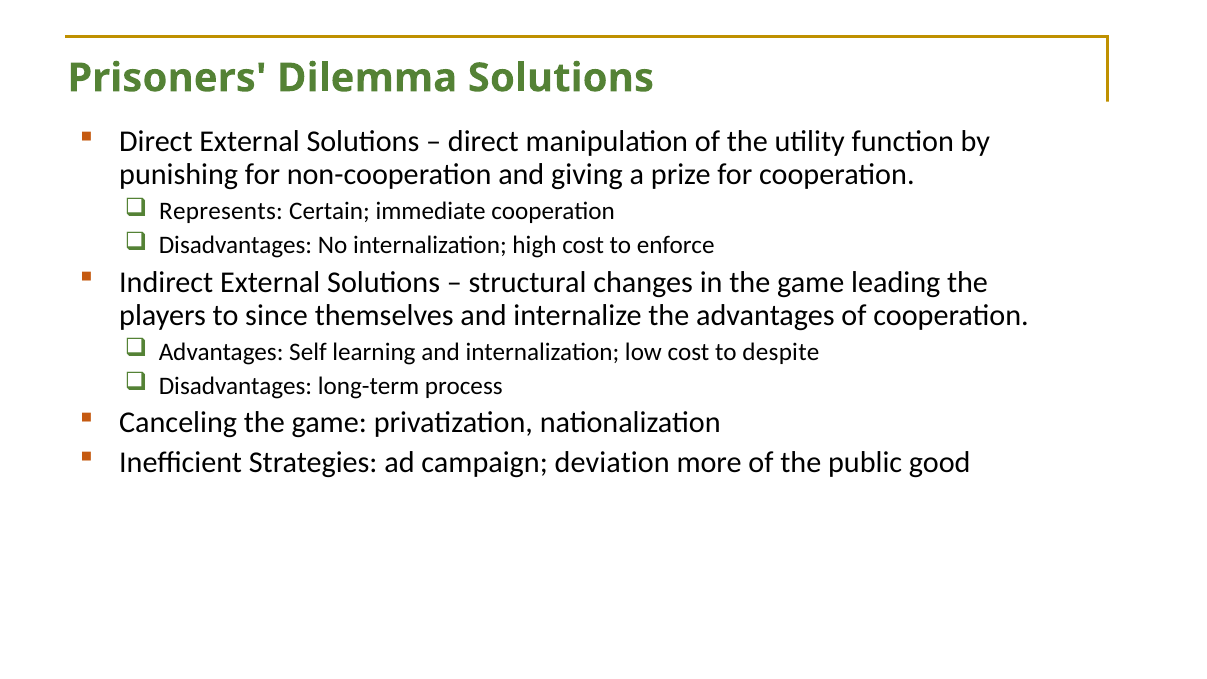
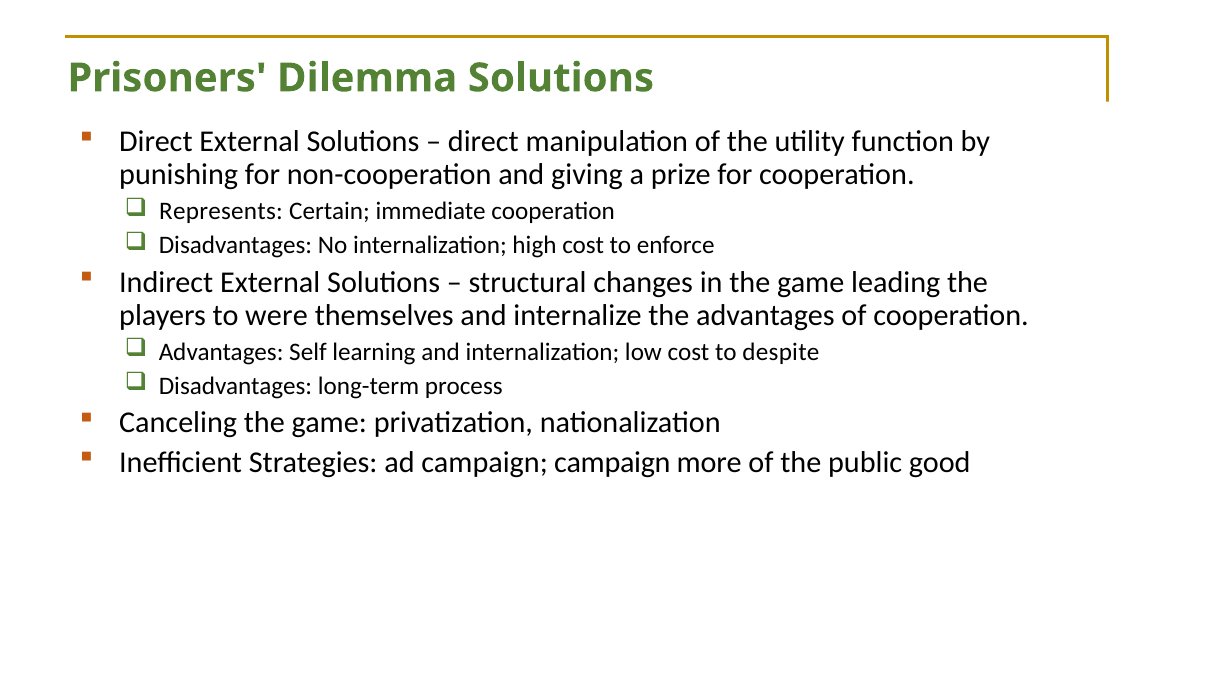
since: since -> were
campaign deviation: deviation -> campaign
